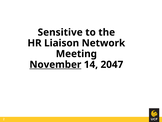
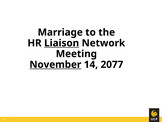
Sensitive: Sensitive -> Marriage
Liaison underline: none -> present
2047: 2047 -> 2077
